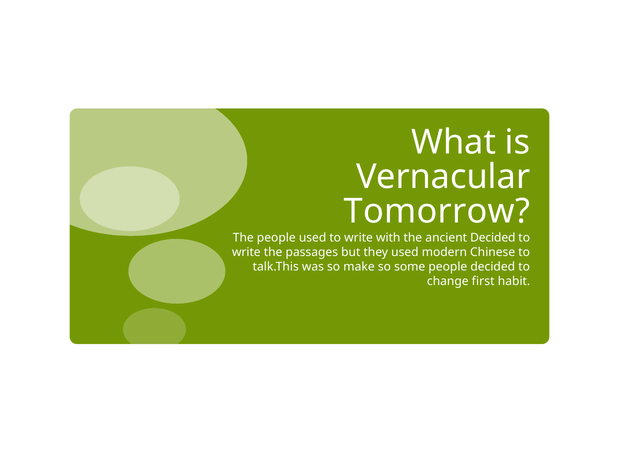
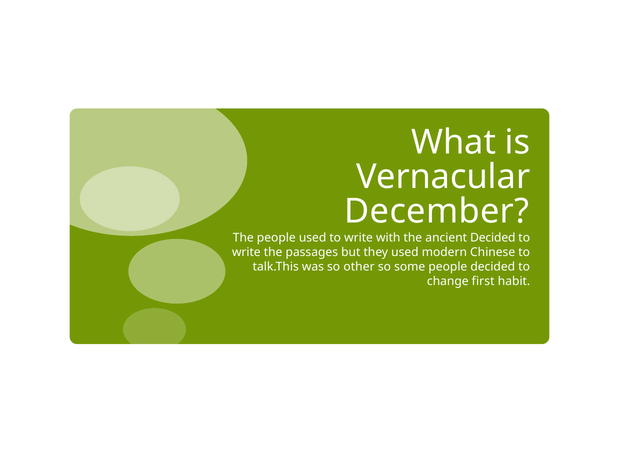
Tomorrow: Tomorrow -> December
make: make -> other
